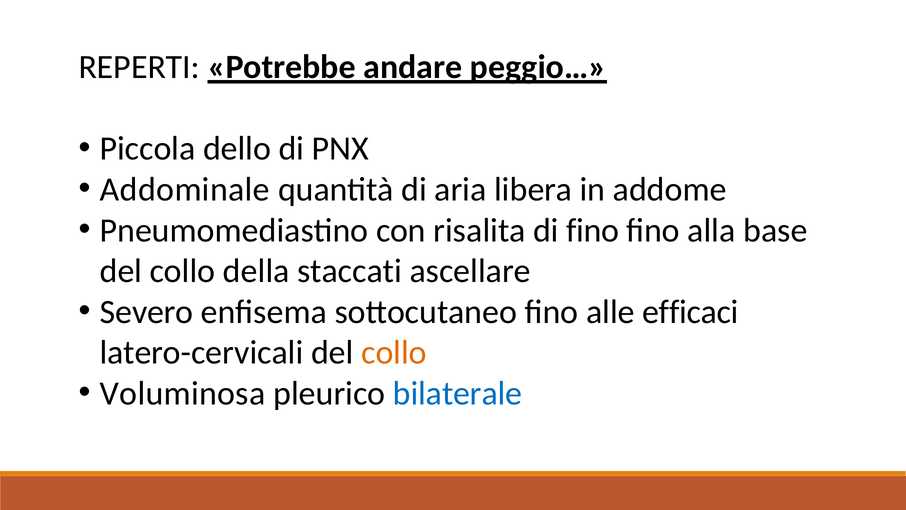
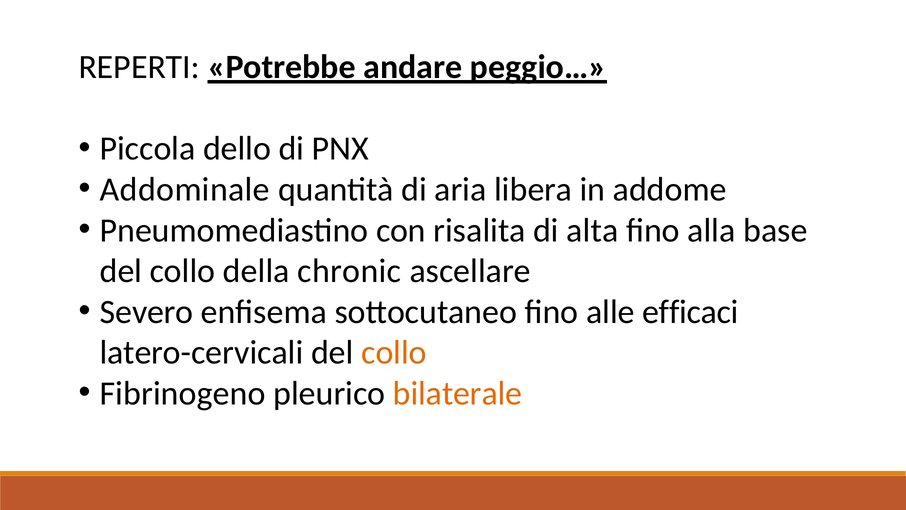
di fino: fino -> alta
staccati: staccati -> chronic
Voluminosa: Voluminosa -> Fibrinogeno
bilaterale colour: blue -> orange
